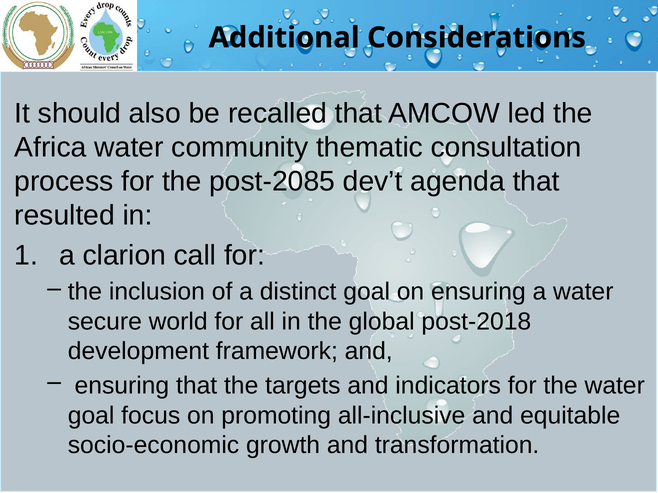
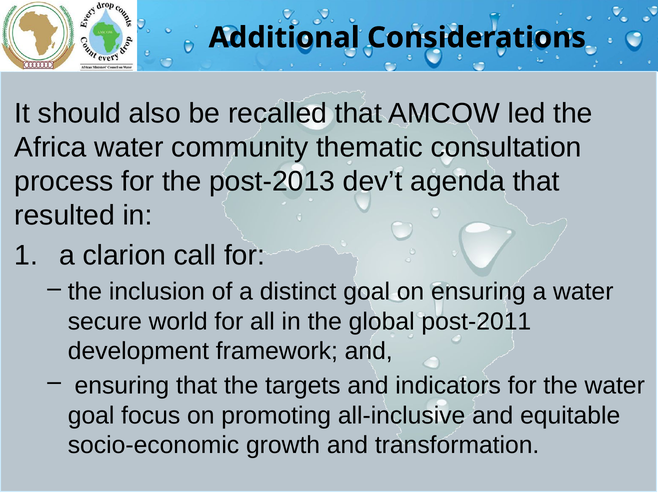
post-2085: post-2085 -> post-2013
post-2018: post-2018 -> post-2011
